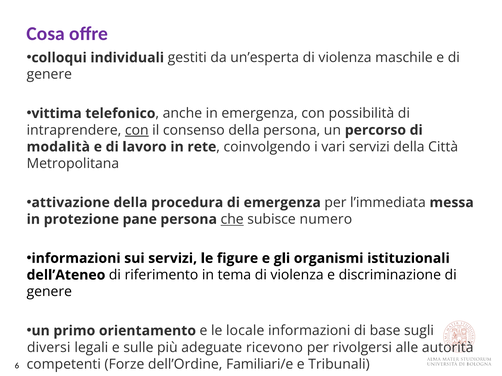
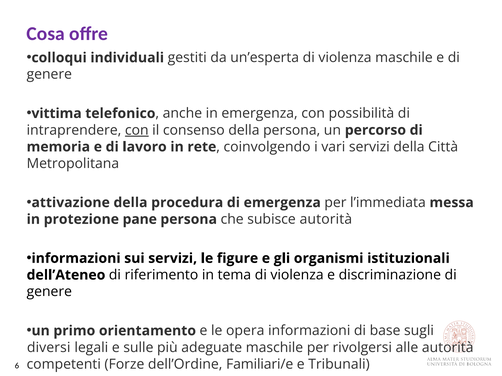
modalità: modalità -> memoria
che underline: present -> none
subisce numero: numero -> autorità
le locale: locale -> opera
adeguate ricevono: ricevono -> maschile
